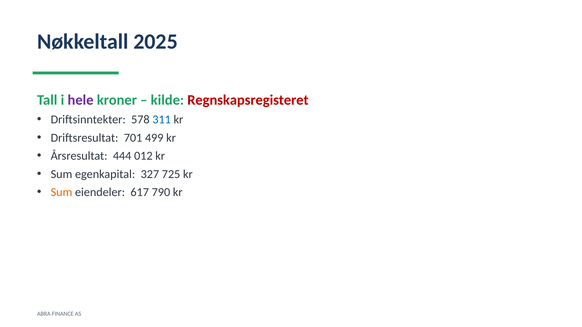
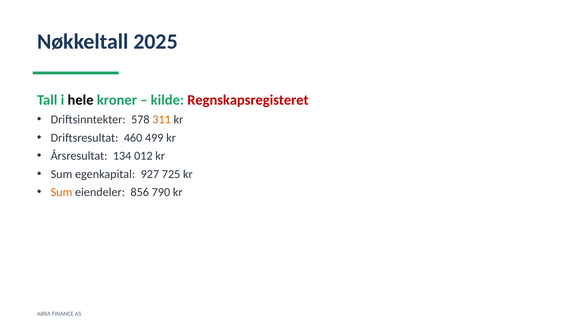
hele colour: purple -> black
311 colour: blue -> orange
701: 701 -> 460
444: 444 -> 134
327: 327 -> 927
617: 617 -> 856
